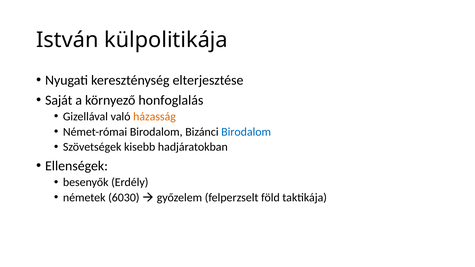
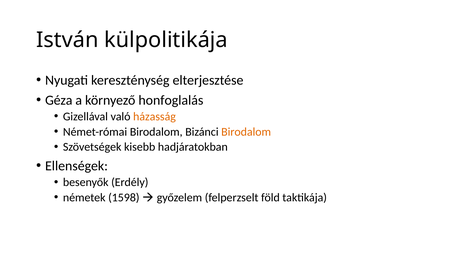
Saját: Saját -> Géza
Birodalom at (246, 132) colour: blue -> orange
6030: 6030 -> 1598
